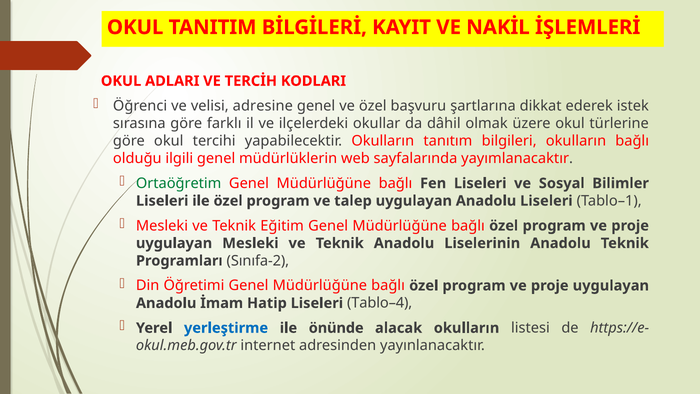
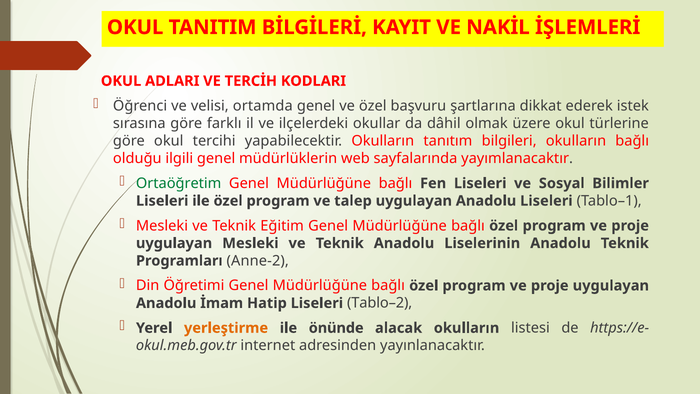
adresine: adresine -> ortamda
Sınıfa-2: Sınıfa-2 -> Anne-2
Tablo–4: Tablo–4 -> Tablo–2
yerleştirme colour: blue -> orange
